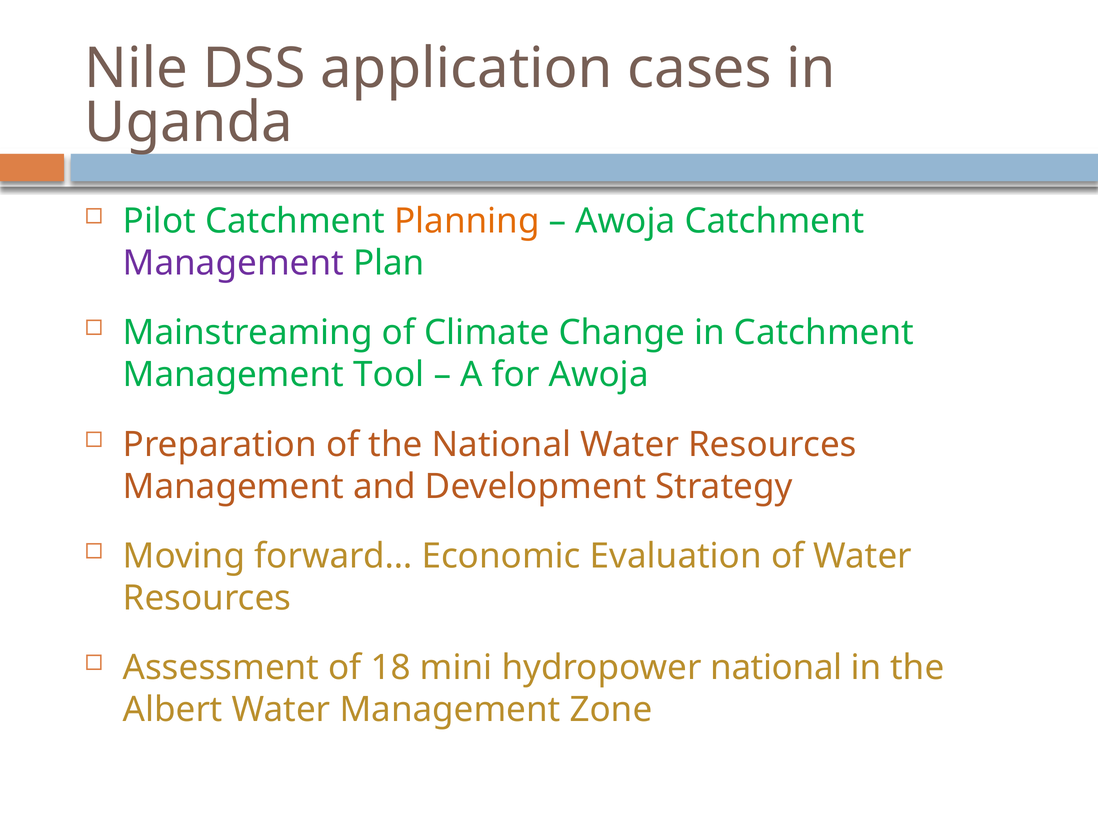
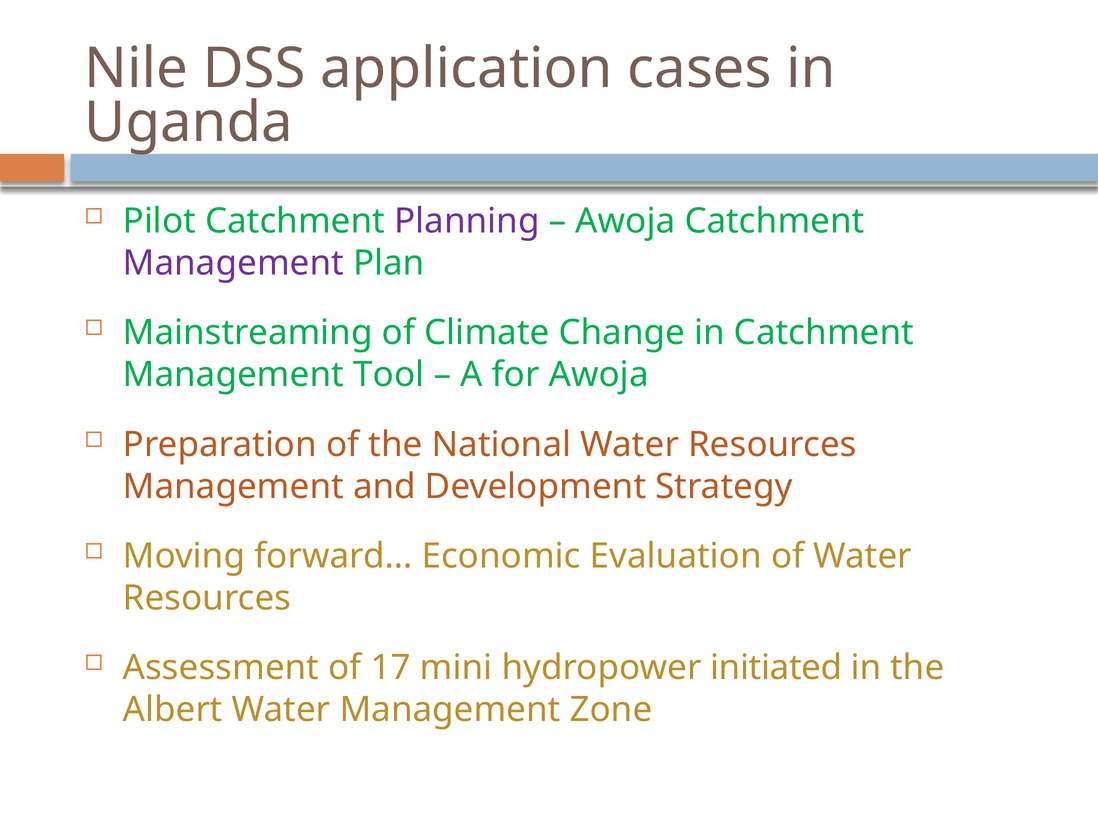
Planning colour: orange -> purple
18: 18 -> 17
hydropower national: national -> initiated
